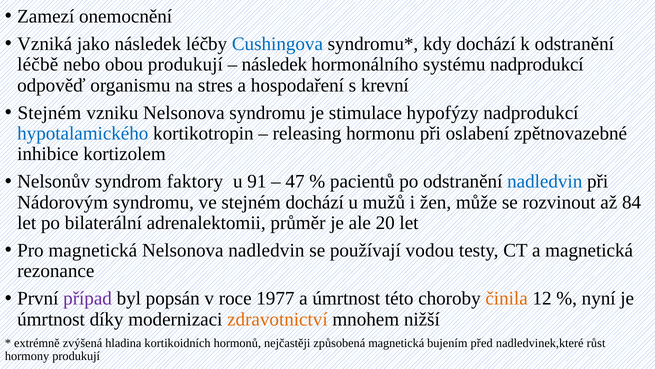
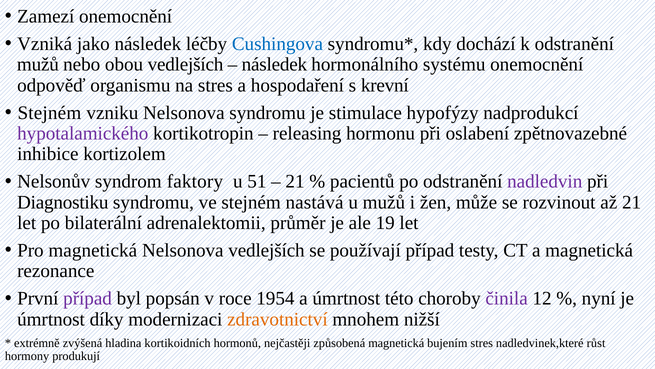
léčbě at (38, 64): léčbě -> mužů
obou produkují: produkují -> vedlejších
systému nadprodukcí: nadprodukcí -> onemocnění
hypotalamického colour: blue -> purple
91: 91 -> 51
47 at (295, 181): 47 -> 21
nadledvin at (545, 181) colour: blue -> purple
Nádorovým: Nádorovým -> Diagnostiku
stejném dochází: dochází -> nastává
až 84: 84 -> 21
20: 20 -> 19
Nelsonova nadledvin: nadledvin -> vedlejších
používají vodou: vodou -> případ
1977: 1977 -> 1954
činila colour: orange -> purple
bujením před: před -> stres
